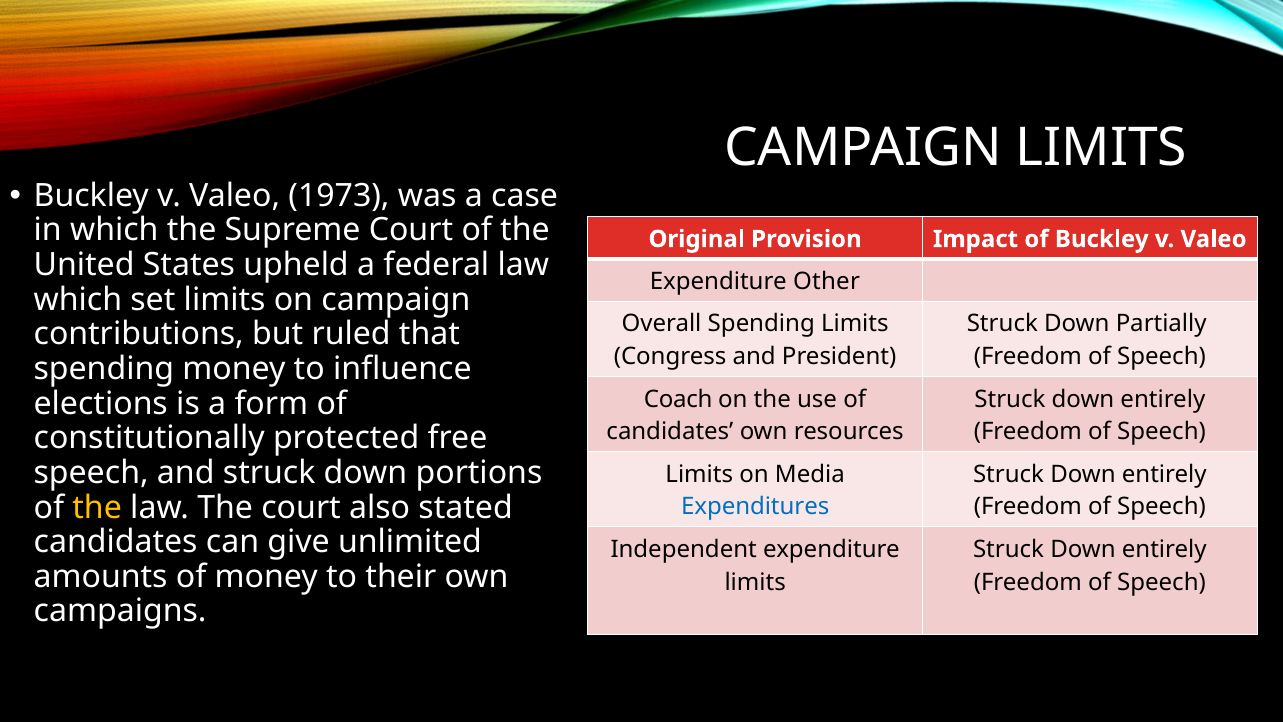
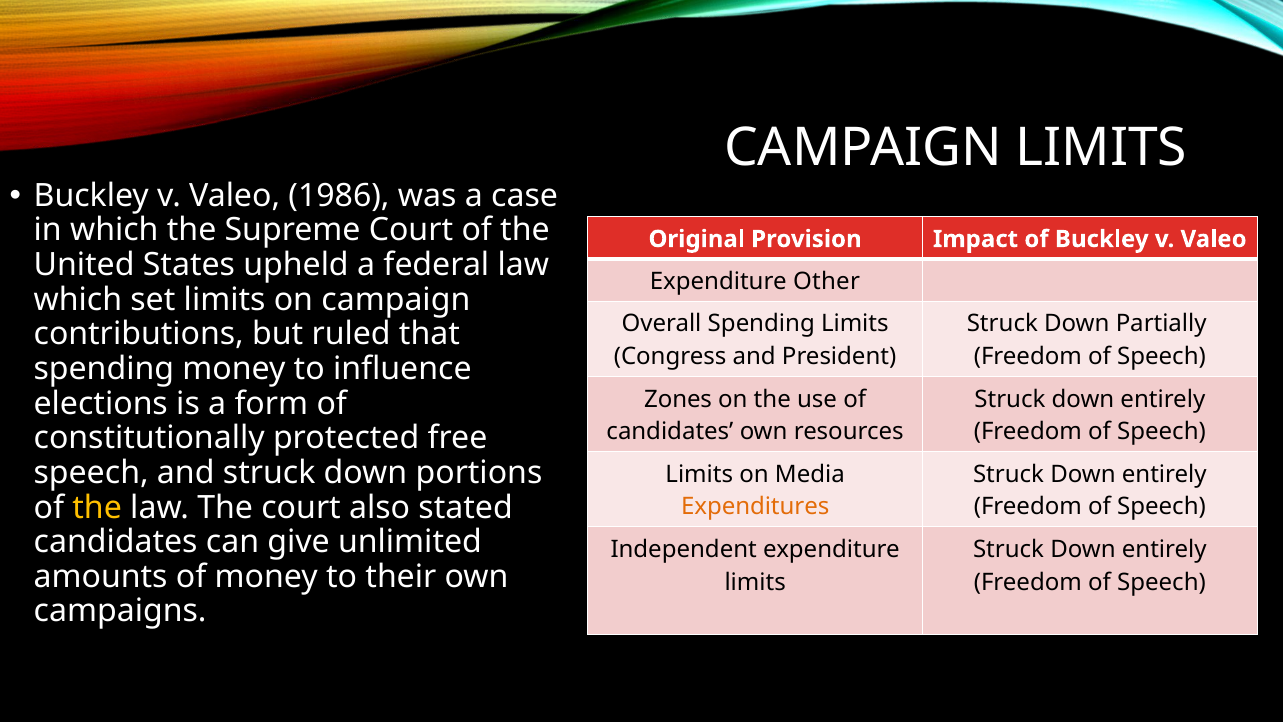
1973: 1973 -> 1986
Coach: Coach -> Zones
Expenditures colour: blue -> orange
